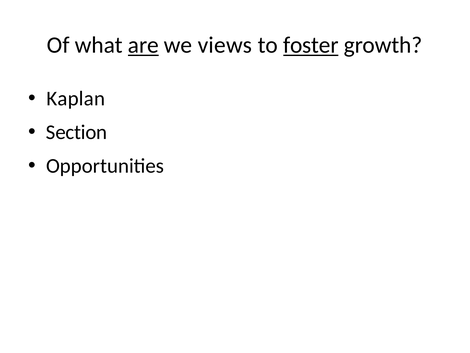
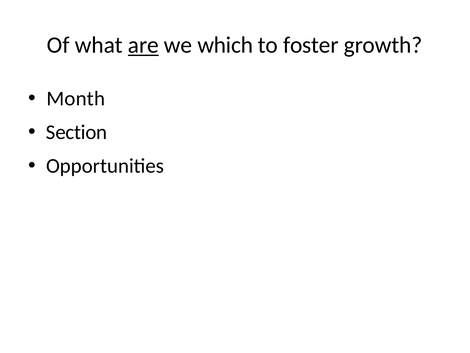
views: views -> which
foster underline: present -> none
Kaplan at (76, 99): Kaplan -> Month
